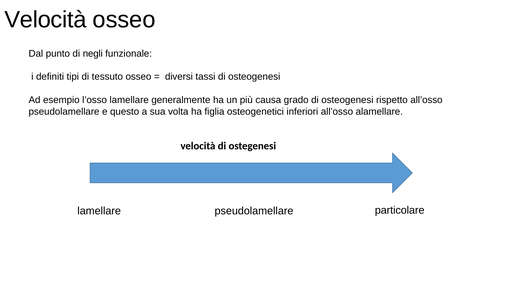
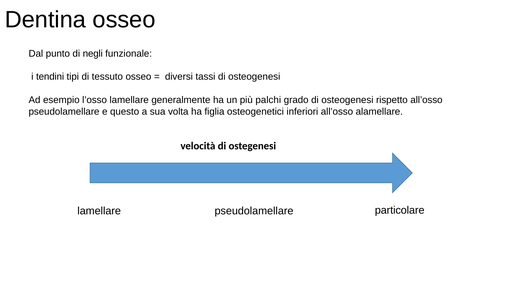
Velocità at (45, 20): Velocità -> Dentina
definiti: definiti -> tendini
causa: causa -> palchi
